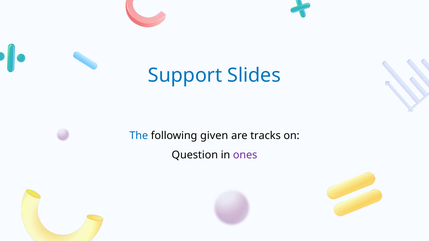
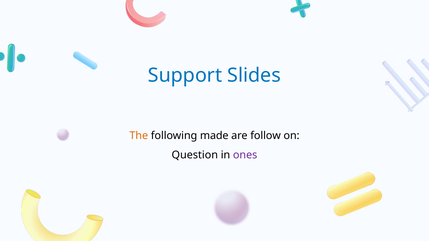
The colour: blue -> orange
given: given -> made
tracks: tracks -> follow
